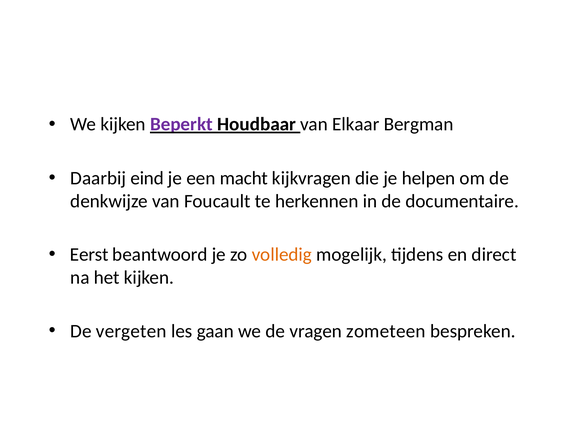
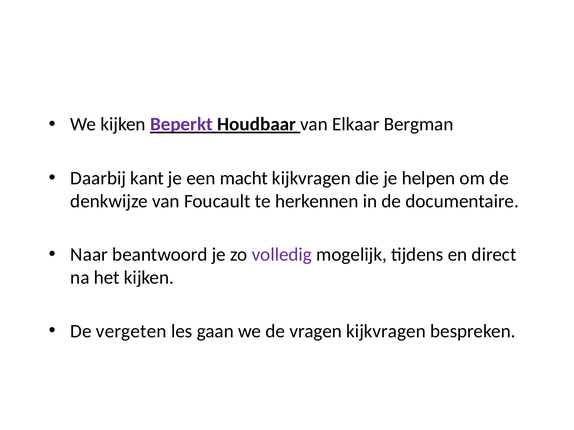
eind: eind -> kant
Eerst: Eerst -> Naar
volledig colour: orange -> purple
vragen zometeen: zometeen -> kijkvragen
